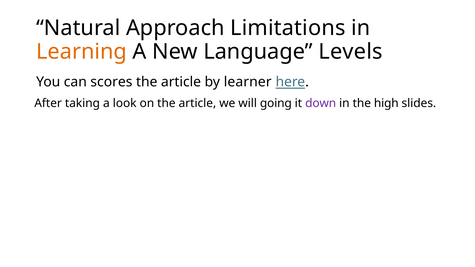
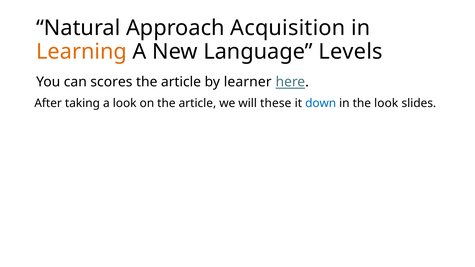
Limitations: Limitations -> Acquisition
going: going -> these
down colour: purple -> blue
the high: high -> look
